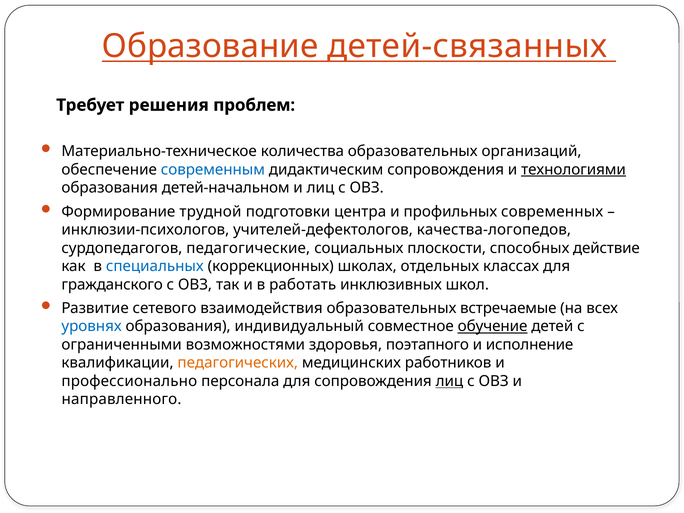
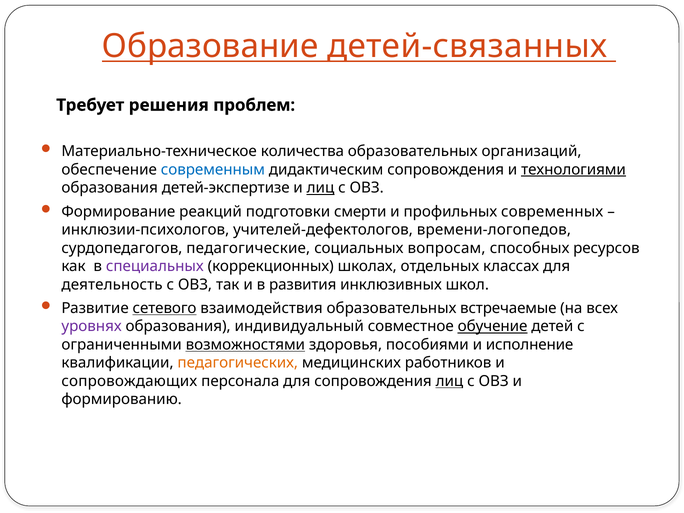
детей-начальном: детей-начальном -> детей-экспертизе
лиц at (320, 188) underline: none -> present
трудной: трудной -> реакций
центра: центра -> смерти
качества-логопедов: качества-логопедов -> времени-логопедов
плоскости: плоскости -> вопросам
действие: действие -> ресурсов
специальных colour: blue -> purple
гражданского: гражданского -> деятельность
работать: работать -> развития
сетевого underline: none -> present
уровнях colour: blue -> purple
возможностями underline: none -> present
поэтапного: поэтапного -> пособиями
профессионально: профессионально -> сопровождающих
направленного: направленного -> формированию
